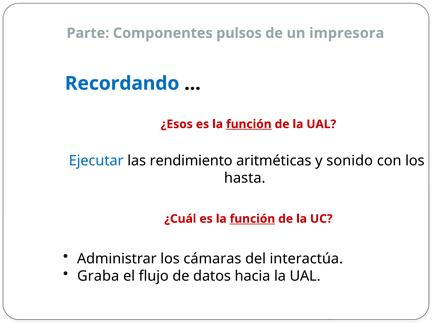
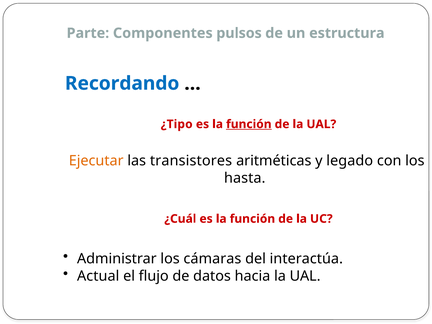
impresora: impresora -> estructura
¿Esos: ¿Esos -> ¿Tipo
Ejecutar colour: blue -> orange
rendimiento: rendimiento -> transistores
sonido: sonido -> legado
función at (252, 219) underline: present -> none
Graba: Graba -> Actual
